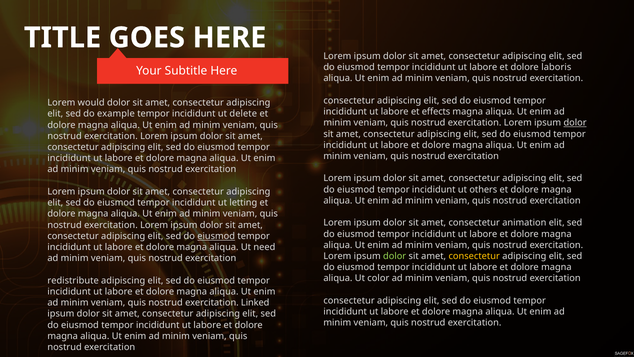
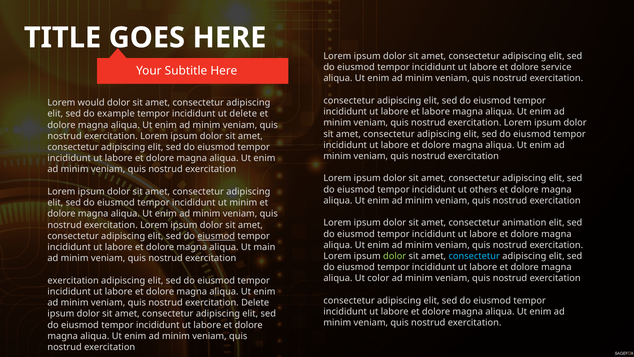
laboris: laboris -> service
et effects: effects -> labore
dolor at (575, 123) underline: present -> none
ut letting: letting -> minim
need: need -> main
consectetur at (474, 256) colour: yellow -> light blue
redistribute at (73, 280): redistribute -> exercitation
exercitation Linked: Linked -> Delete
